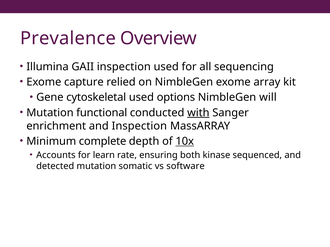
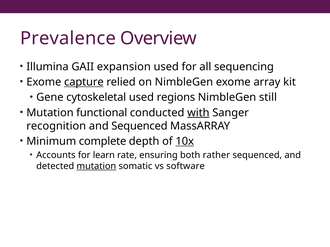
GAII inspection: inspection -> expansion
capture underline: none -> present
options: options -> regions
will: will -> still
enrichment: enrichment -> recognition
and Inspection: Inspection -> Sequenced
kinase: kinase -> rather
mutation at (96, 166) underline: none -> present
